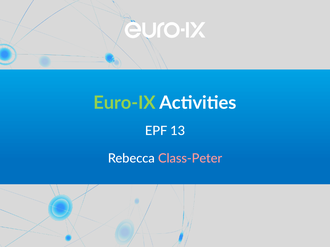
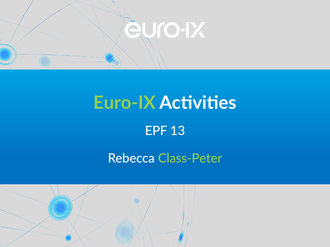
Class-Peter colour: pink -> light green
